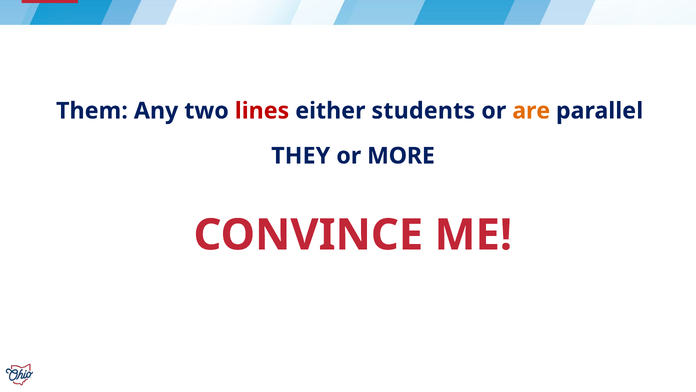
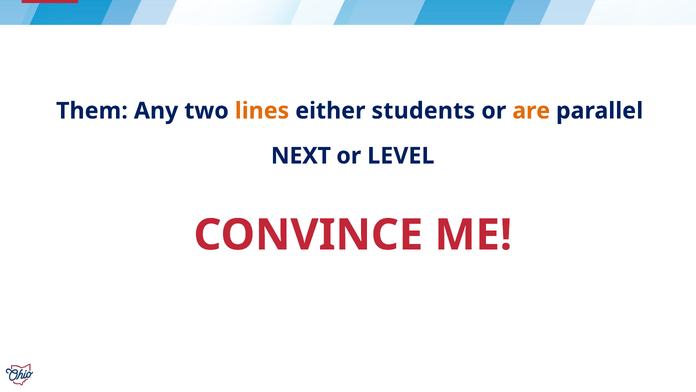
lines colour: red -> orange
THEY: THEY -> NEXT
MORE: MORE -> LEVEL
